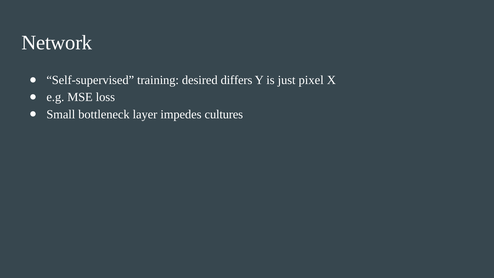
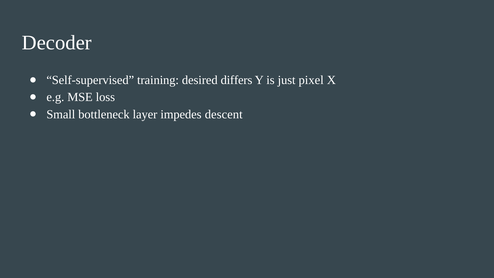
Network: Network -> Decoder
cultures: cultures -> descent
